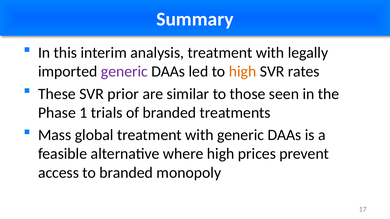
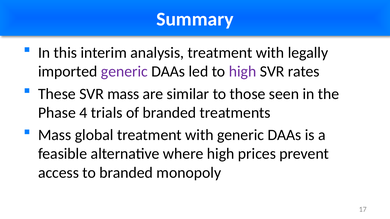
high at (243, 72) colour: orange -> purple
SVR prior: prior -> mass
1: 1 -> 4
